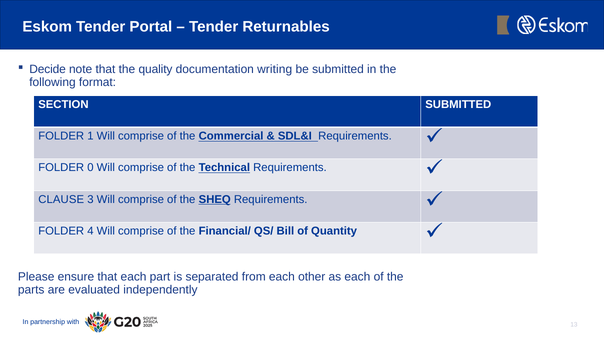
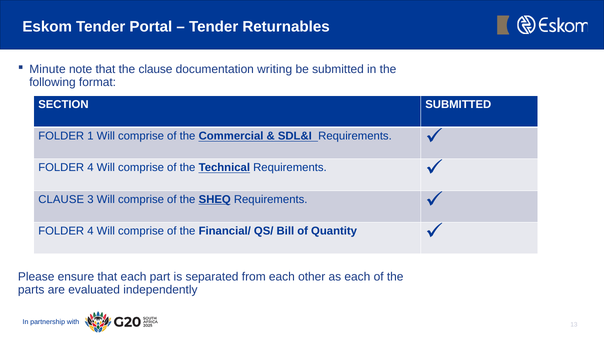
Decide: Decide -> Minute
the quality: quality -> clause
0 at (90, 168): 0 -> 4
